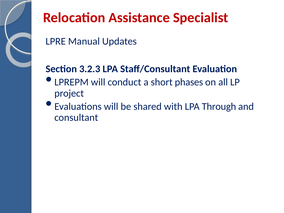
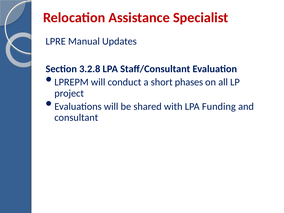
3.2.3: 3.2.3 -> 3.2.8
Through: Through -> Funding
